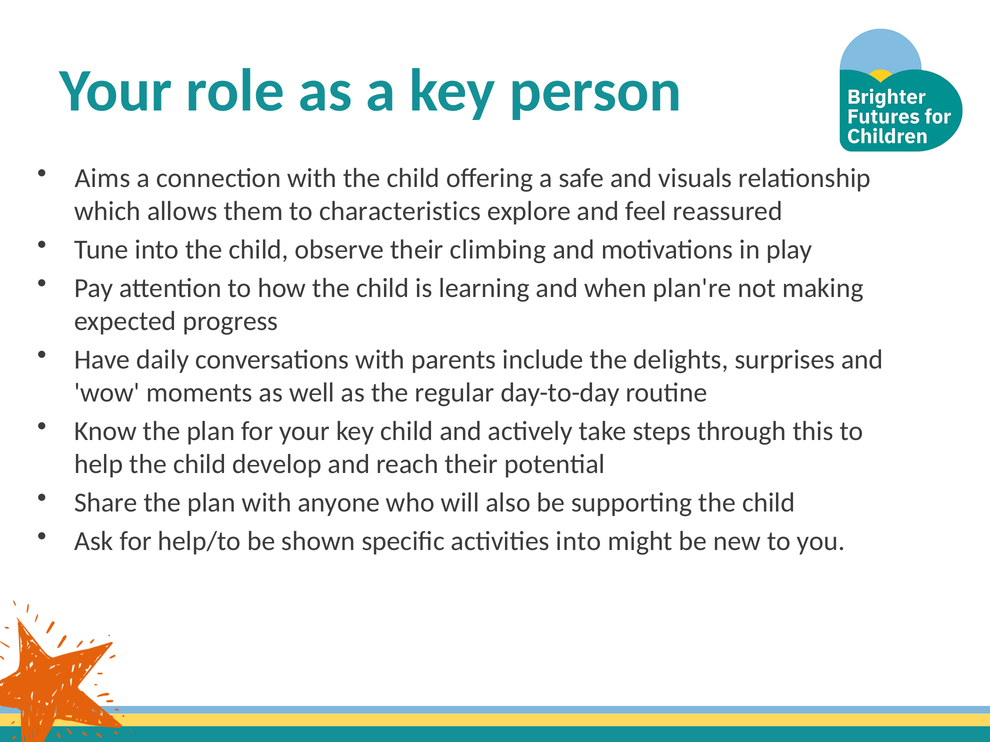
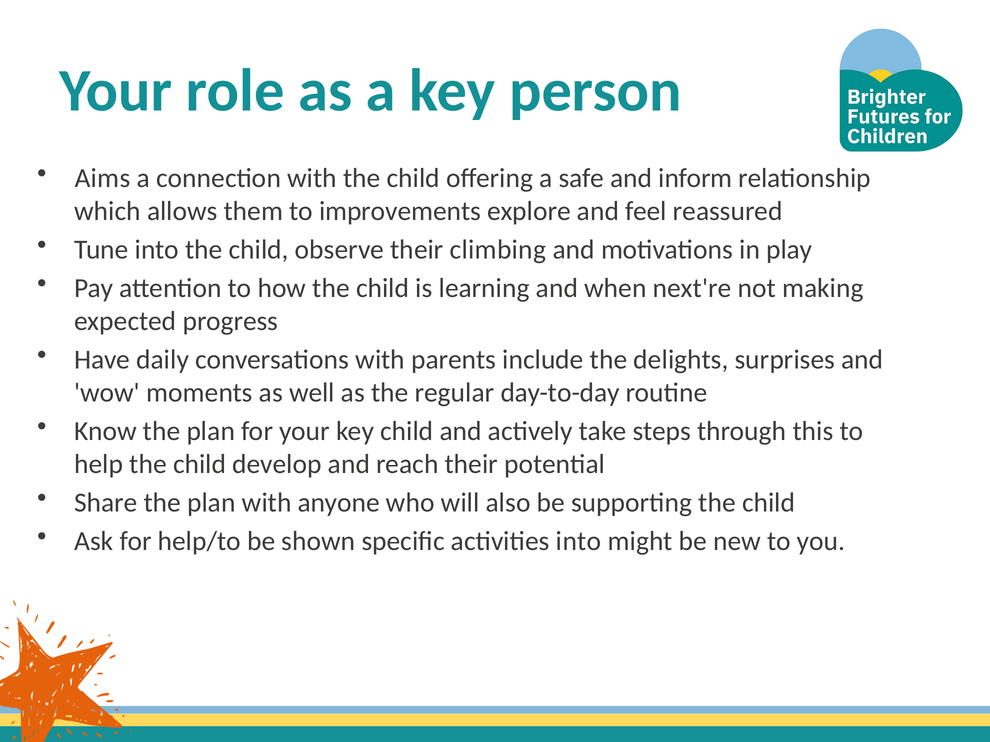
visuals: visuals -> inform
characteristics: characteristics -> improvements
plan're: plan're -> next're
